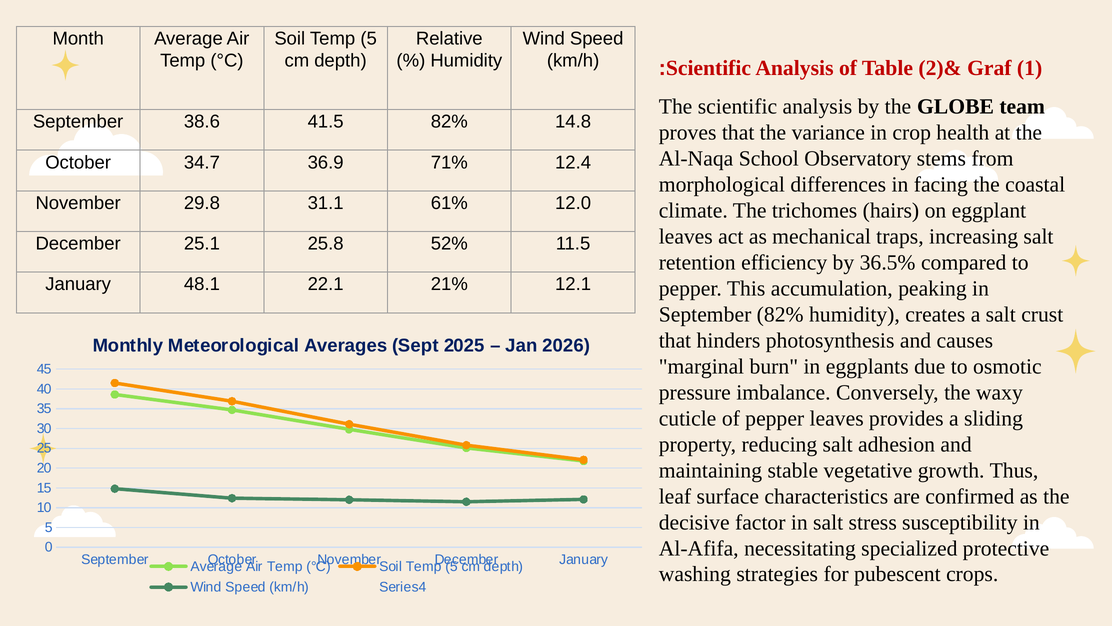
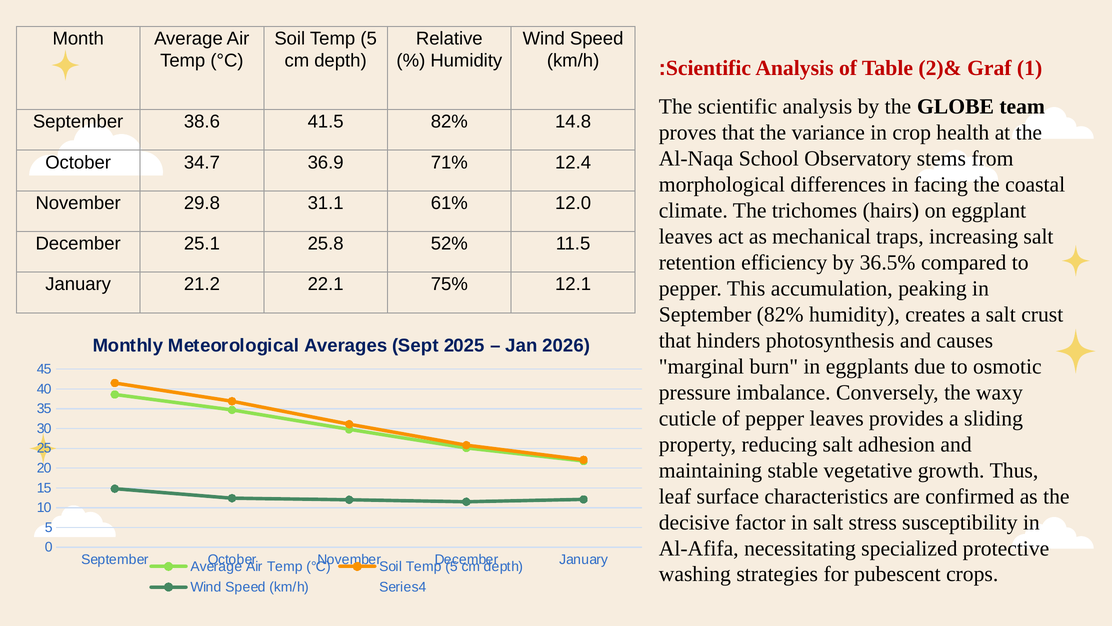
48.1: 48.1 -> 21.2
21%: 21% -> 75%
